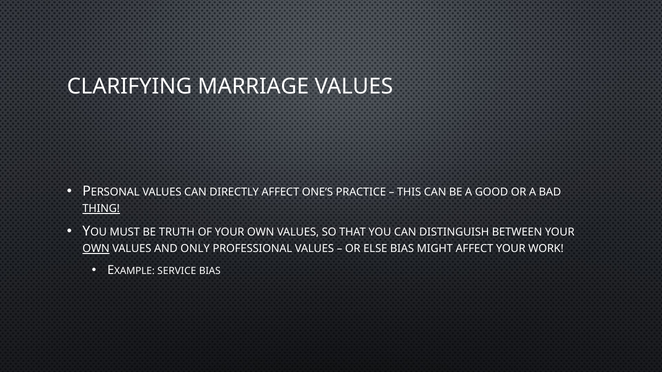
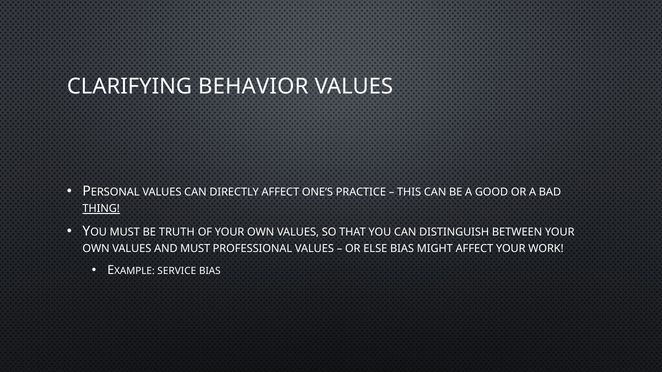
MARRIAGE: MARRIAGE -> BEHAVIOR
OWN at (96, 249) underline: present -> none
AND ONLY: ONLY -> MUST
